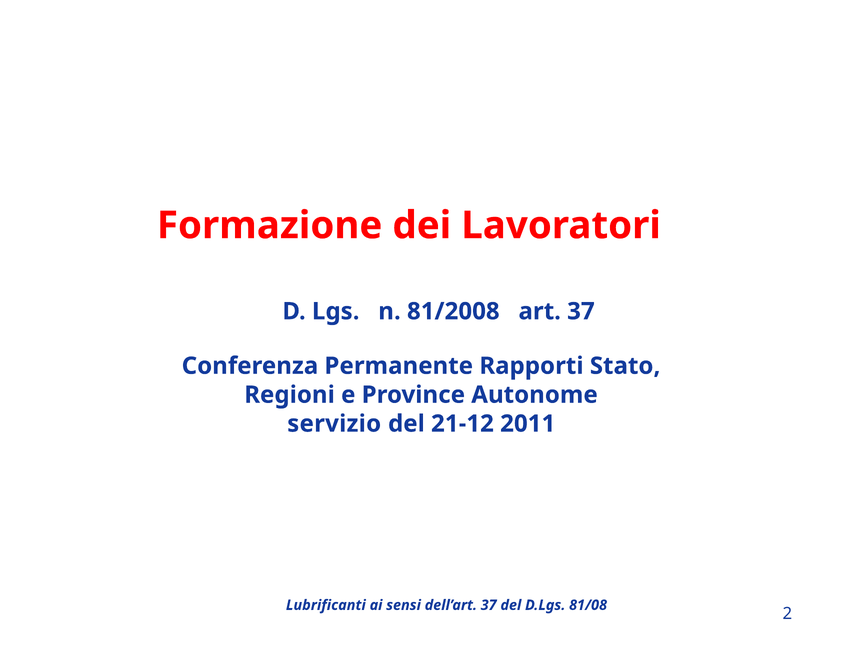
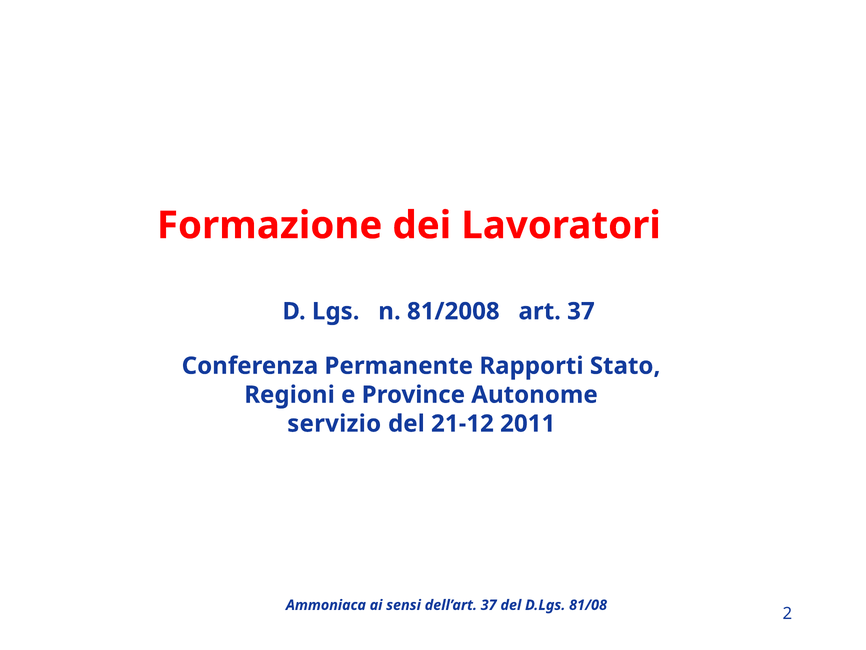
Lubrificanti: Lubrificanti -> Ammoniaca
